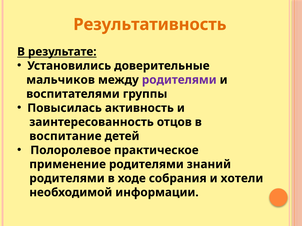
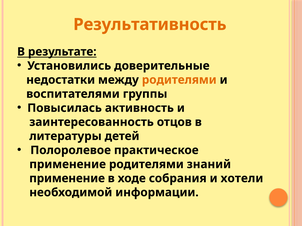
мальчиков: мальчиков -> недостатки
родителями at (179, 80) colour: purple -> orange
воспитание: воспитание -> литературы
родителями at (67, 179): родителями -> применение
